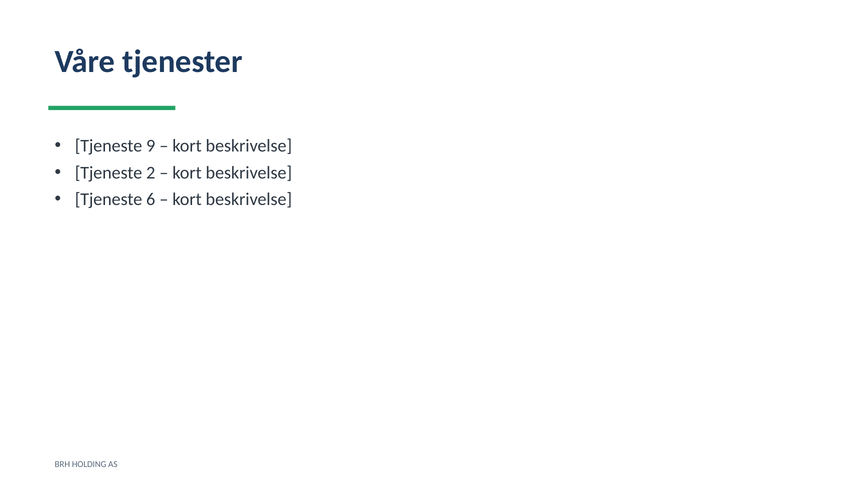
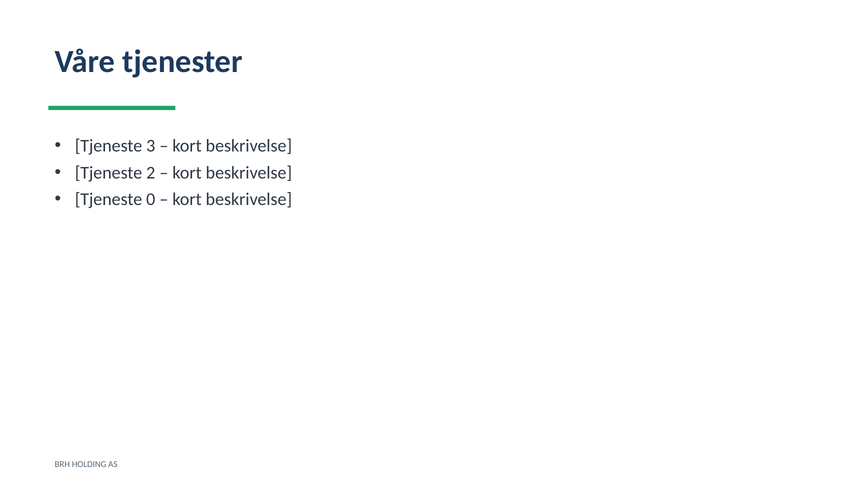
9: 9 -> 3
6: 6 -> 0
